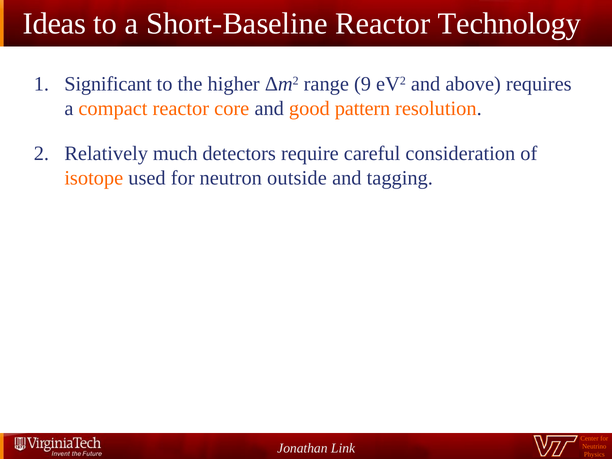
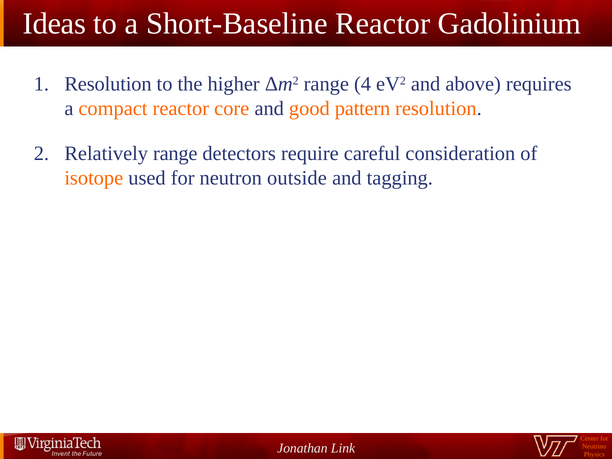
Technology: Technology -> Gadolinium
Significant at (108, 84): Significant -> Resolution
9: 9 -> 4
Relatively much: much -> range
